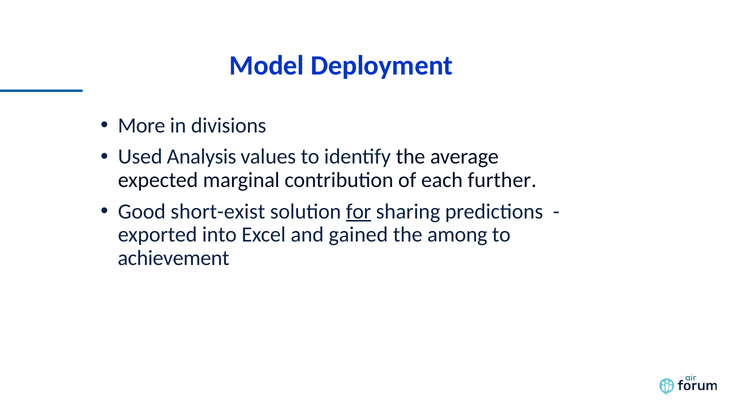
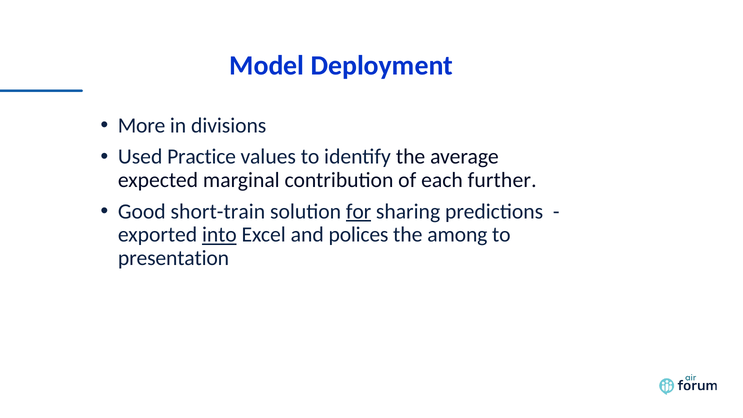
Analysis: Analysis -> Practice
short-exist: short-exist -> short-train
into underline: none -> present
gained: gained -> polices
achievement: achievement -> presentation
